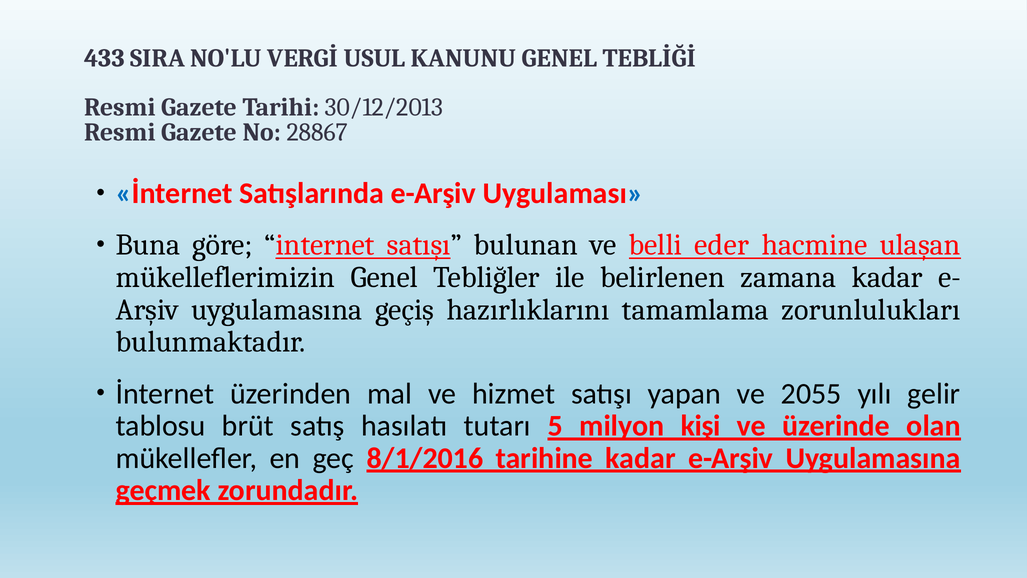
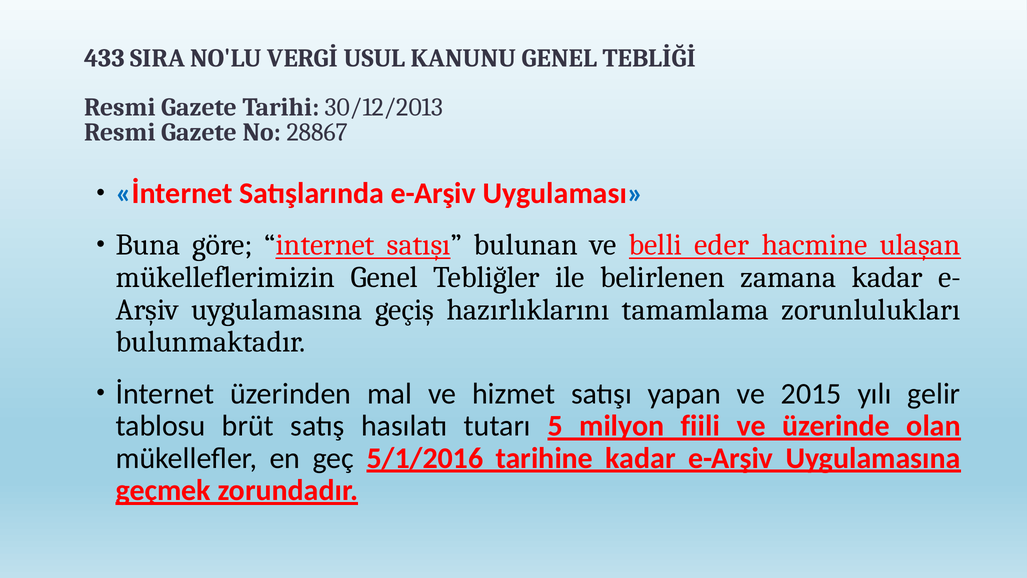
2055: 2055 -> 2015
kişi: kişi -> fiili
8/1/2016: 8/1/2016 -> 5/1/2016
